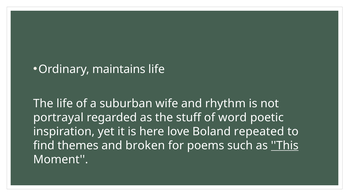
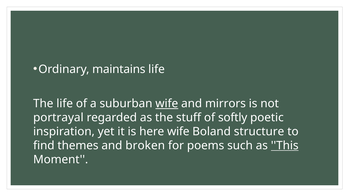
wife at (167, 104) underline: none -> present
rhythm: rhythm -> mirrors
word: word -> softly
here love: love -> wife
repeated: repeated -> structure
